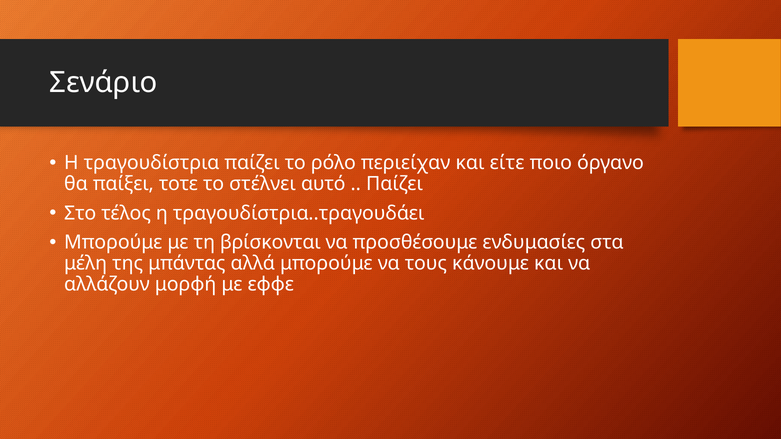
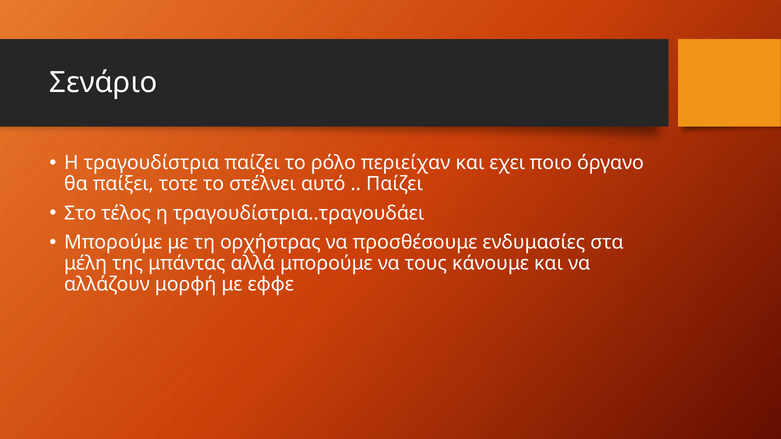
είτε: είτε -> εχει
βρίσκονται: βρίσκονται -> ορχήστρας
